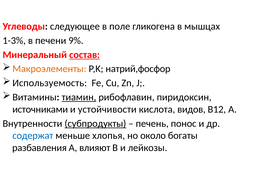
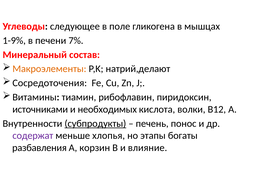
1-3%: 1-3% -> 1-9%
9%: 9% -> 7%
состав underline: present -> none
натрий,фосфор: натрий,фосфор -> натрий,делают
Используемость: Используемость -> Сосредоточения
тиамин underline: present -> none
устойчивости: устойчивости -> необходимых
видов: видов -> волки
содержат colour: blue -> purple
около: около -> этапы
влияют: влияют -> корзин
лейкозы: лейкозы -> влияние
